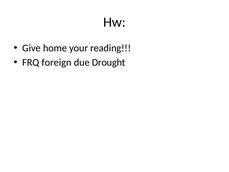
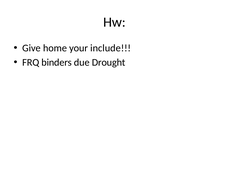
reading: reading -> include
foreign: foreign -> binders
